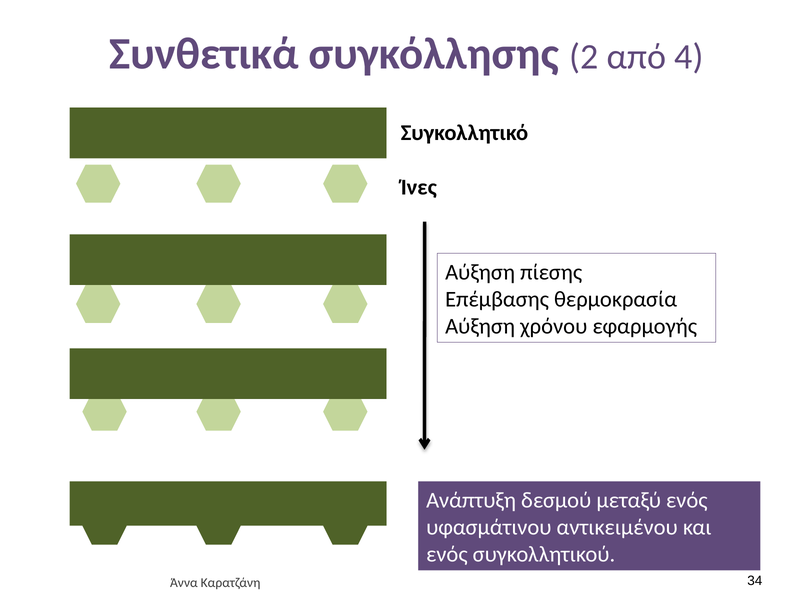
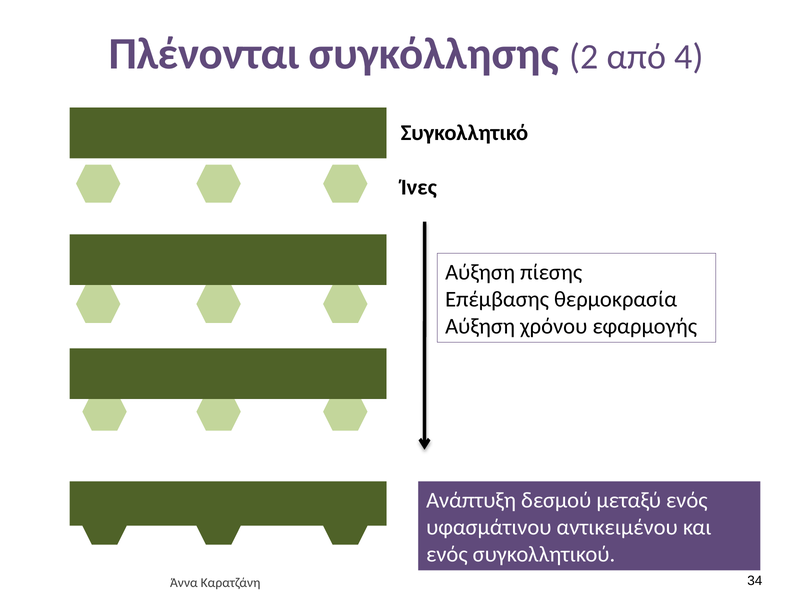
Συνθετικά: Συνθετικά -> Πλένονται
